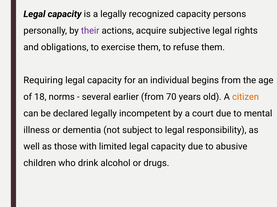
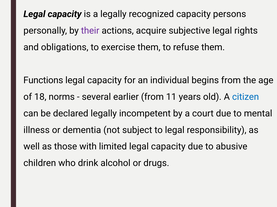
Requiring: Requiring -> Functions
70: 70 -> 11
citizen colour: orange -> blue
